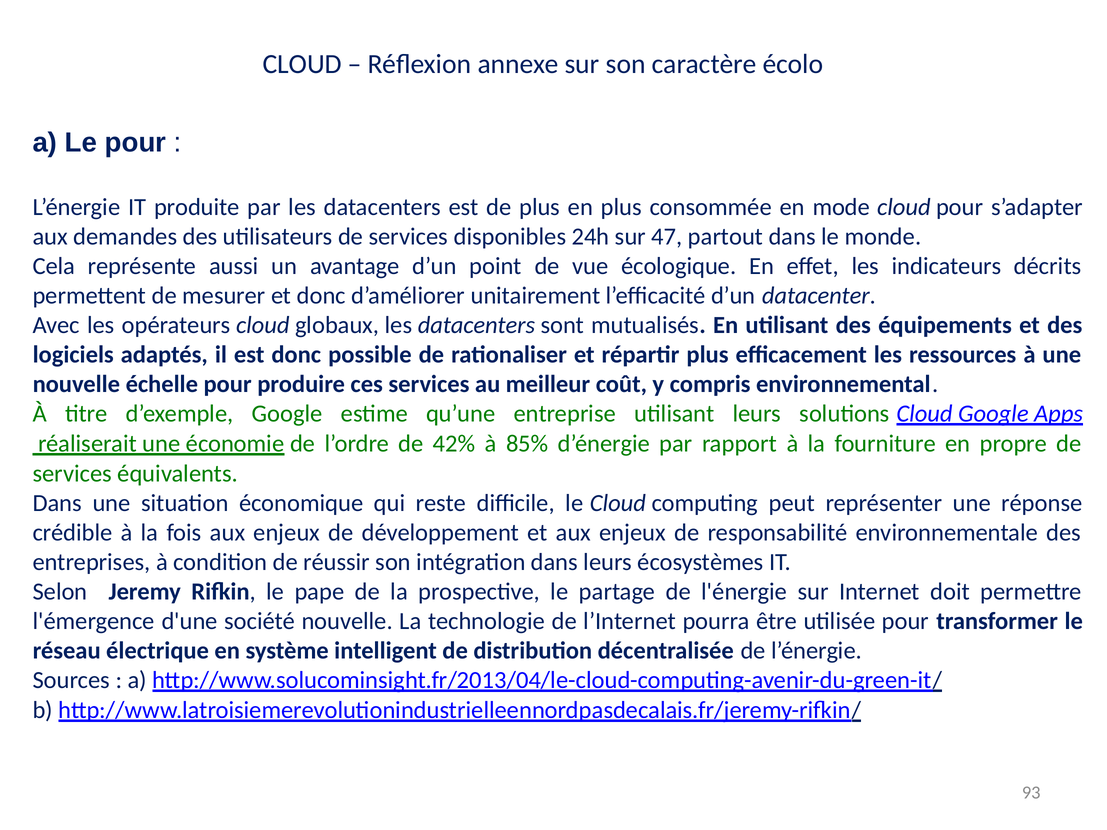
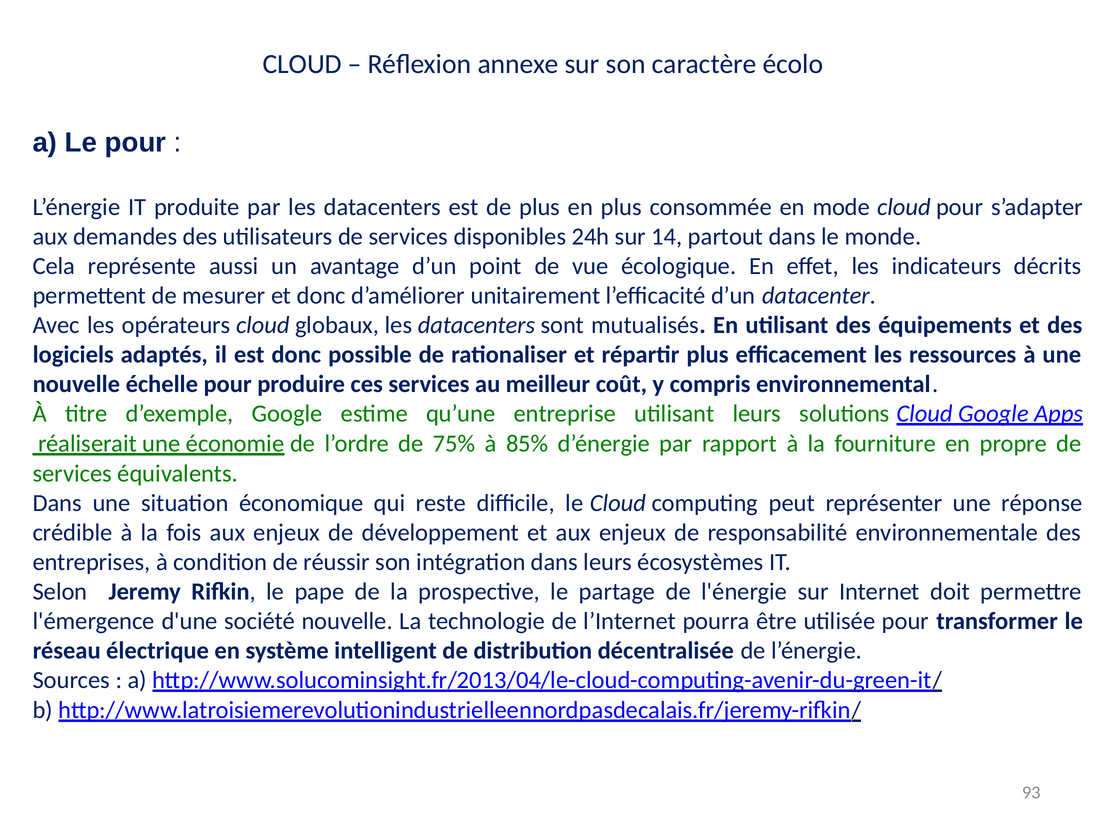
47: 47 -> 14
42%: 42% -> 75%
